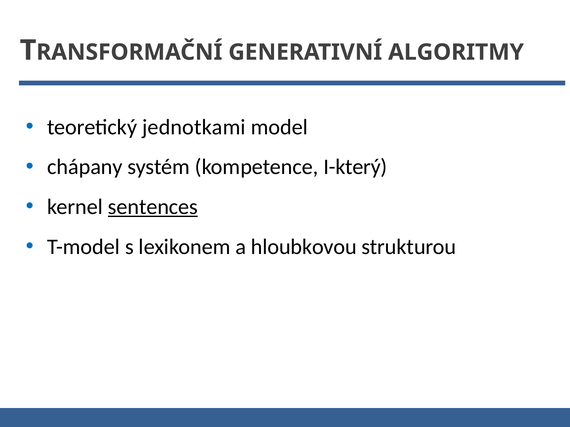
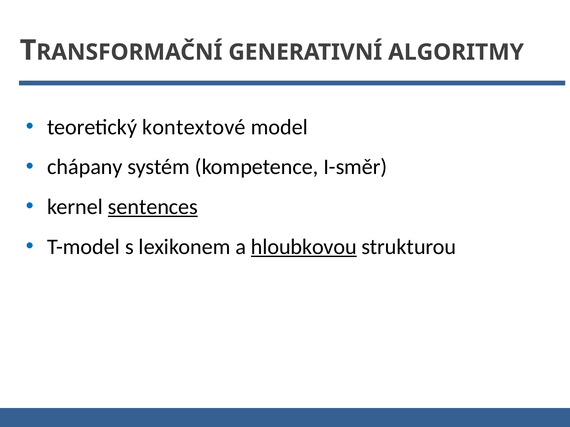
jednotkami: jednotkami -> kontextové
I-který: I-který -> I-směr
hloubkovou underline: none -> present
